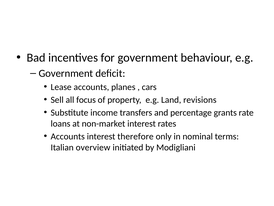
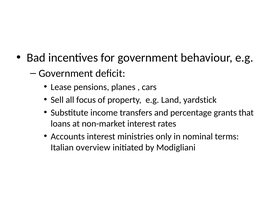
Lease accounts: accounts -> pensions
revisions: revisions -> yardstick
rate: rate -> that
therefore: therefore -> ministries
